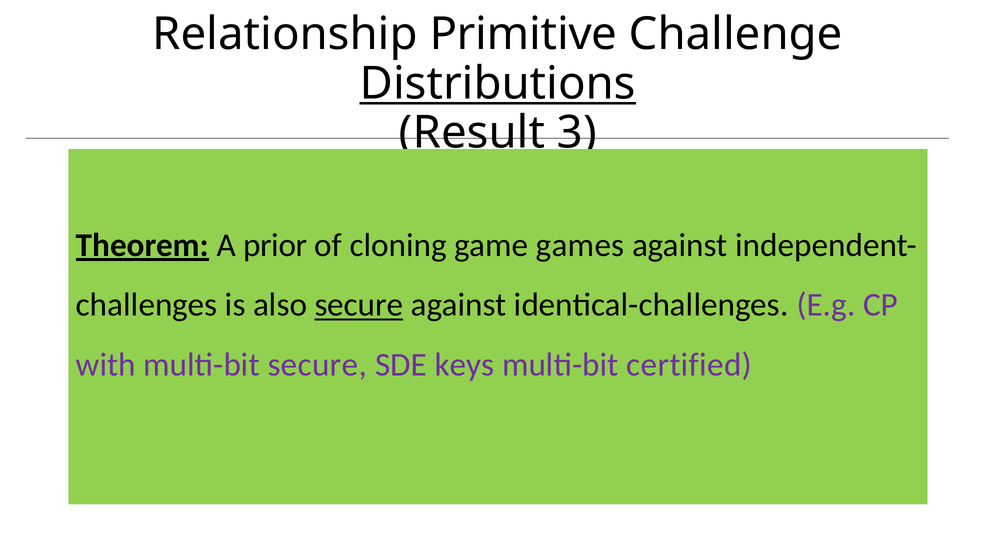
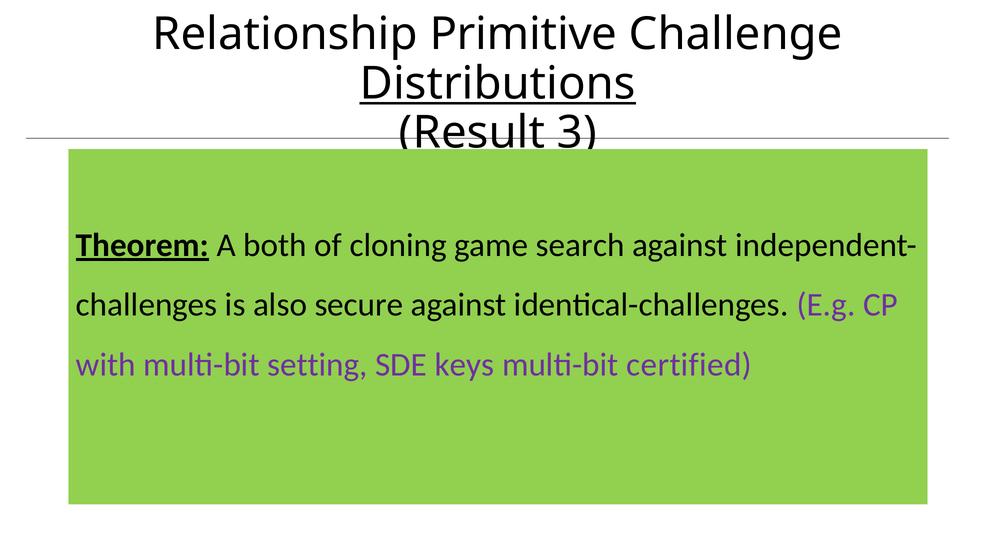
prior: prior -> both
games: games -> search
secure at (359, 305) underline: present -> none
multi-bit secure: secure -> setting
